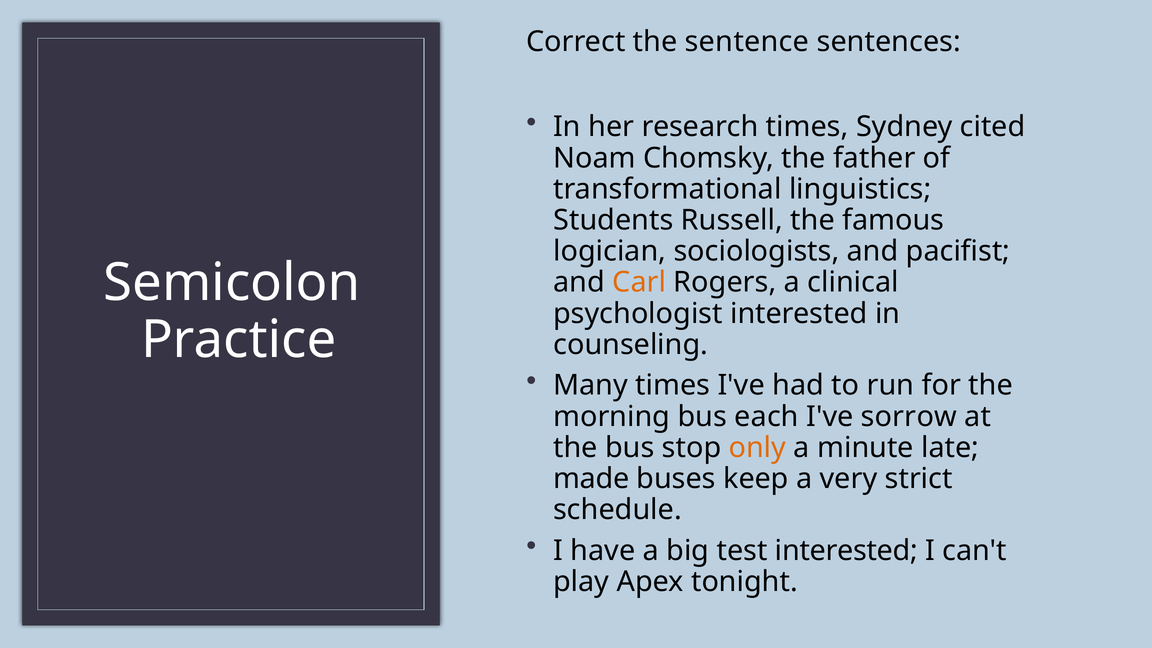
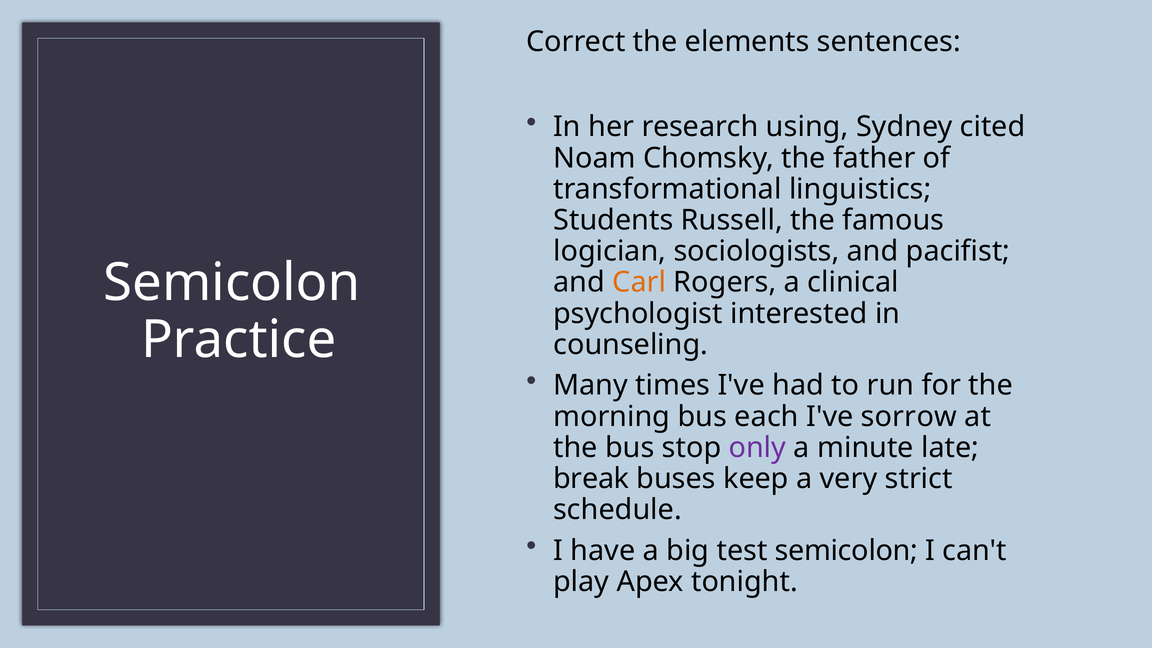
sentence: sentence -> elements
research times: times -> using
only colour: orange -> purple
made: made -> break
test interested: interested -> semicolon
